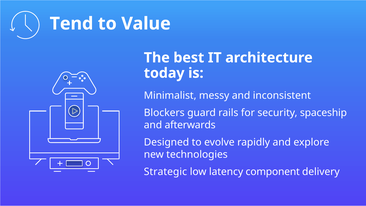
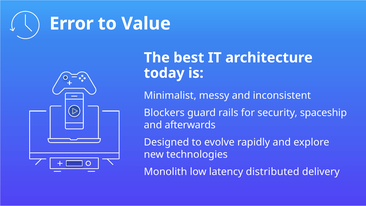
Tend: Tend -> Error
Strategic: Strategic -> Monolith
component: component -> distributed
